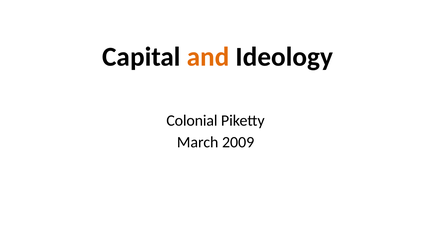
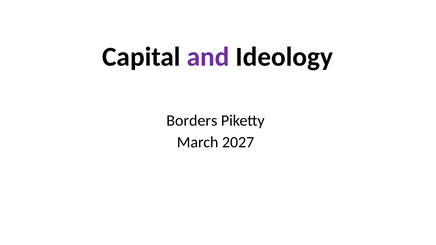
and colour: orange -> purple
Colonial: Colonial -> Borders
2009: 2009 -> 2027
